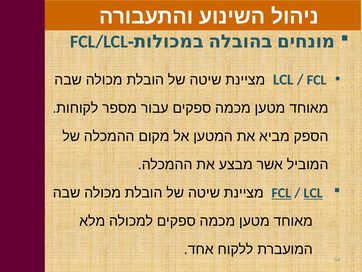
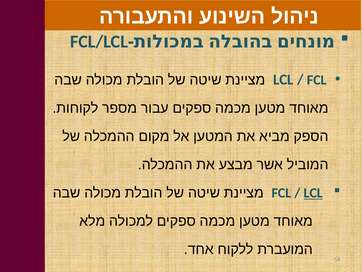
FCL at (281, 193) underline: present -> none
